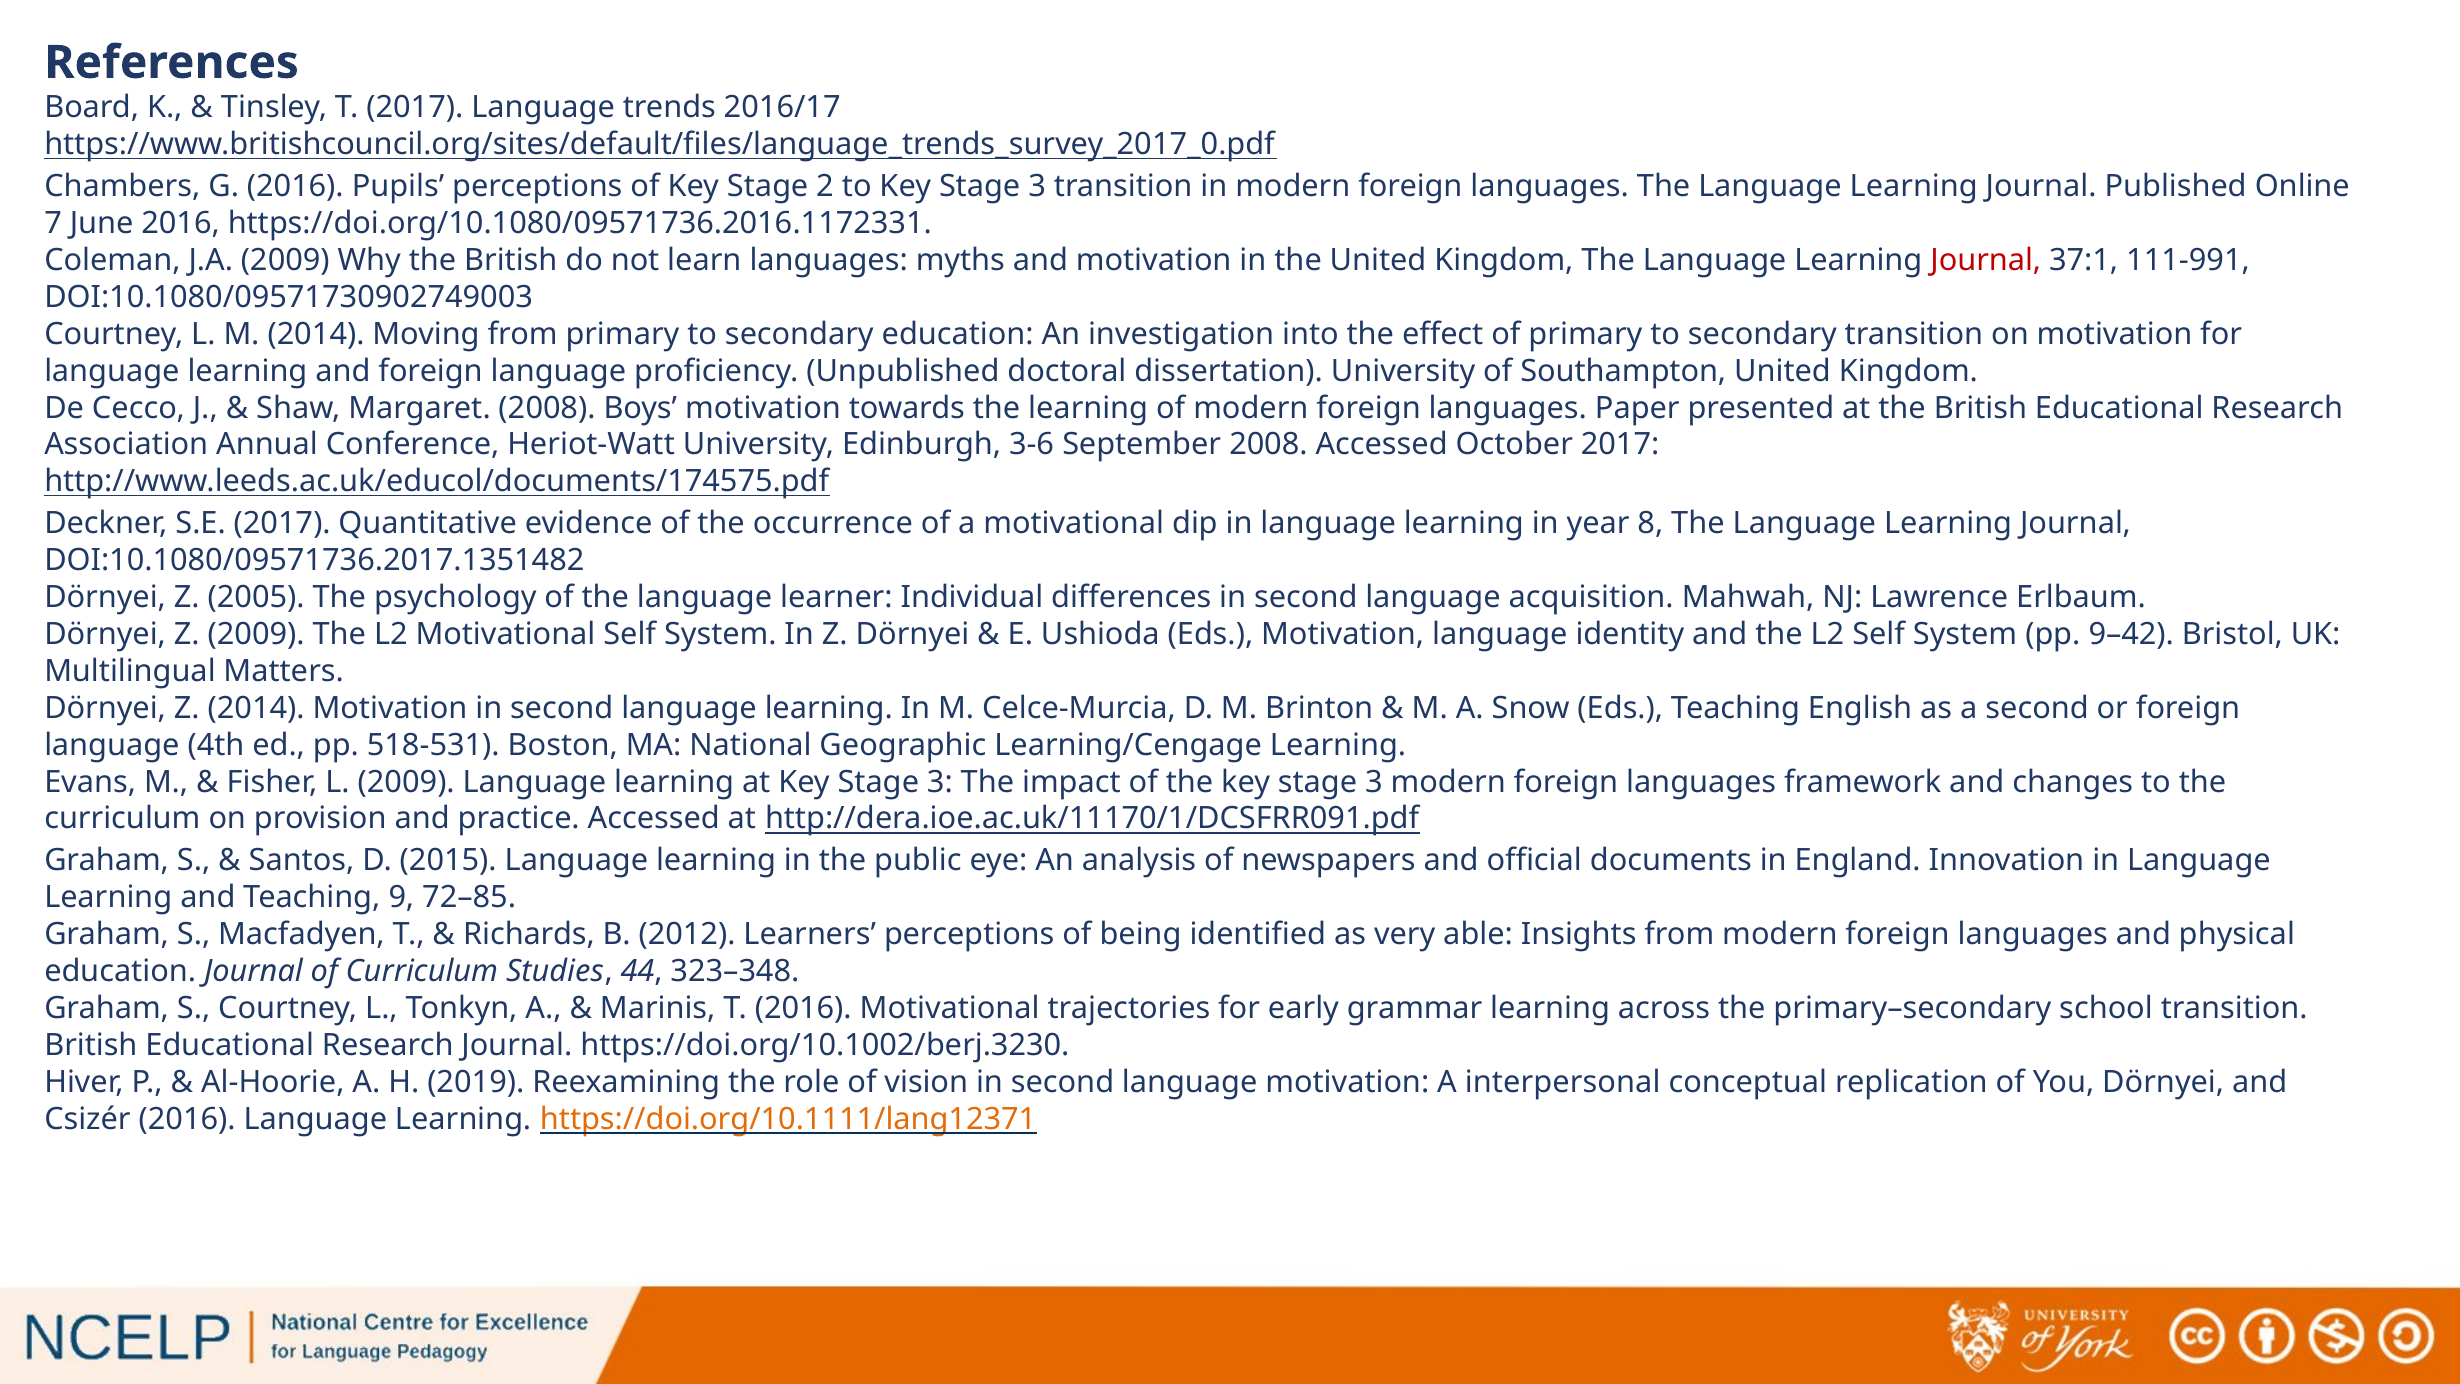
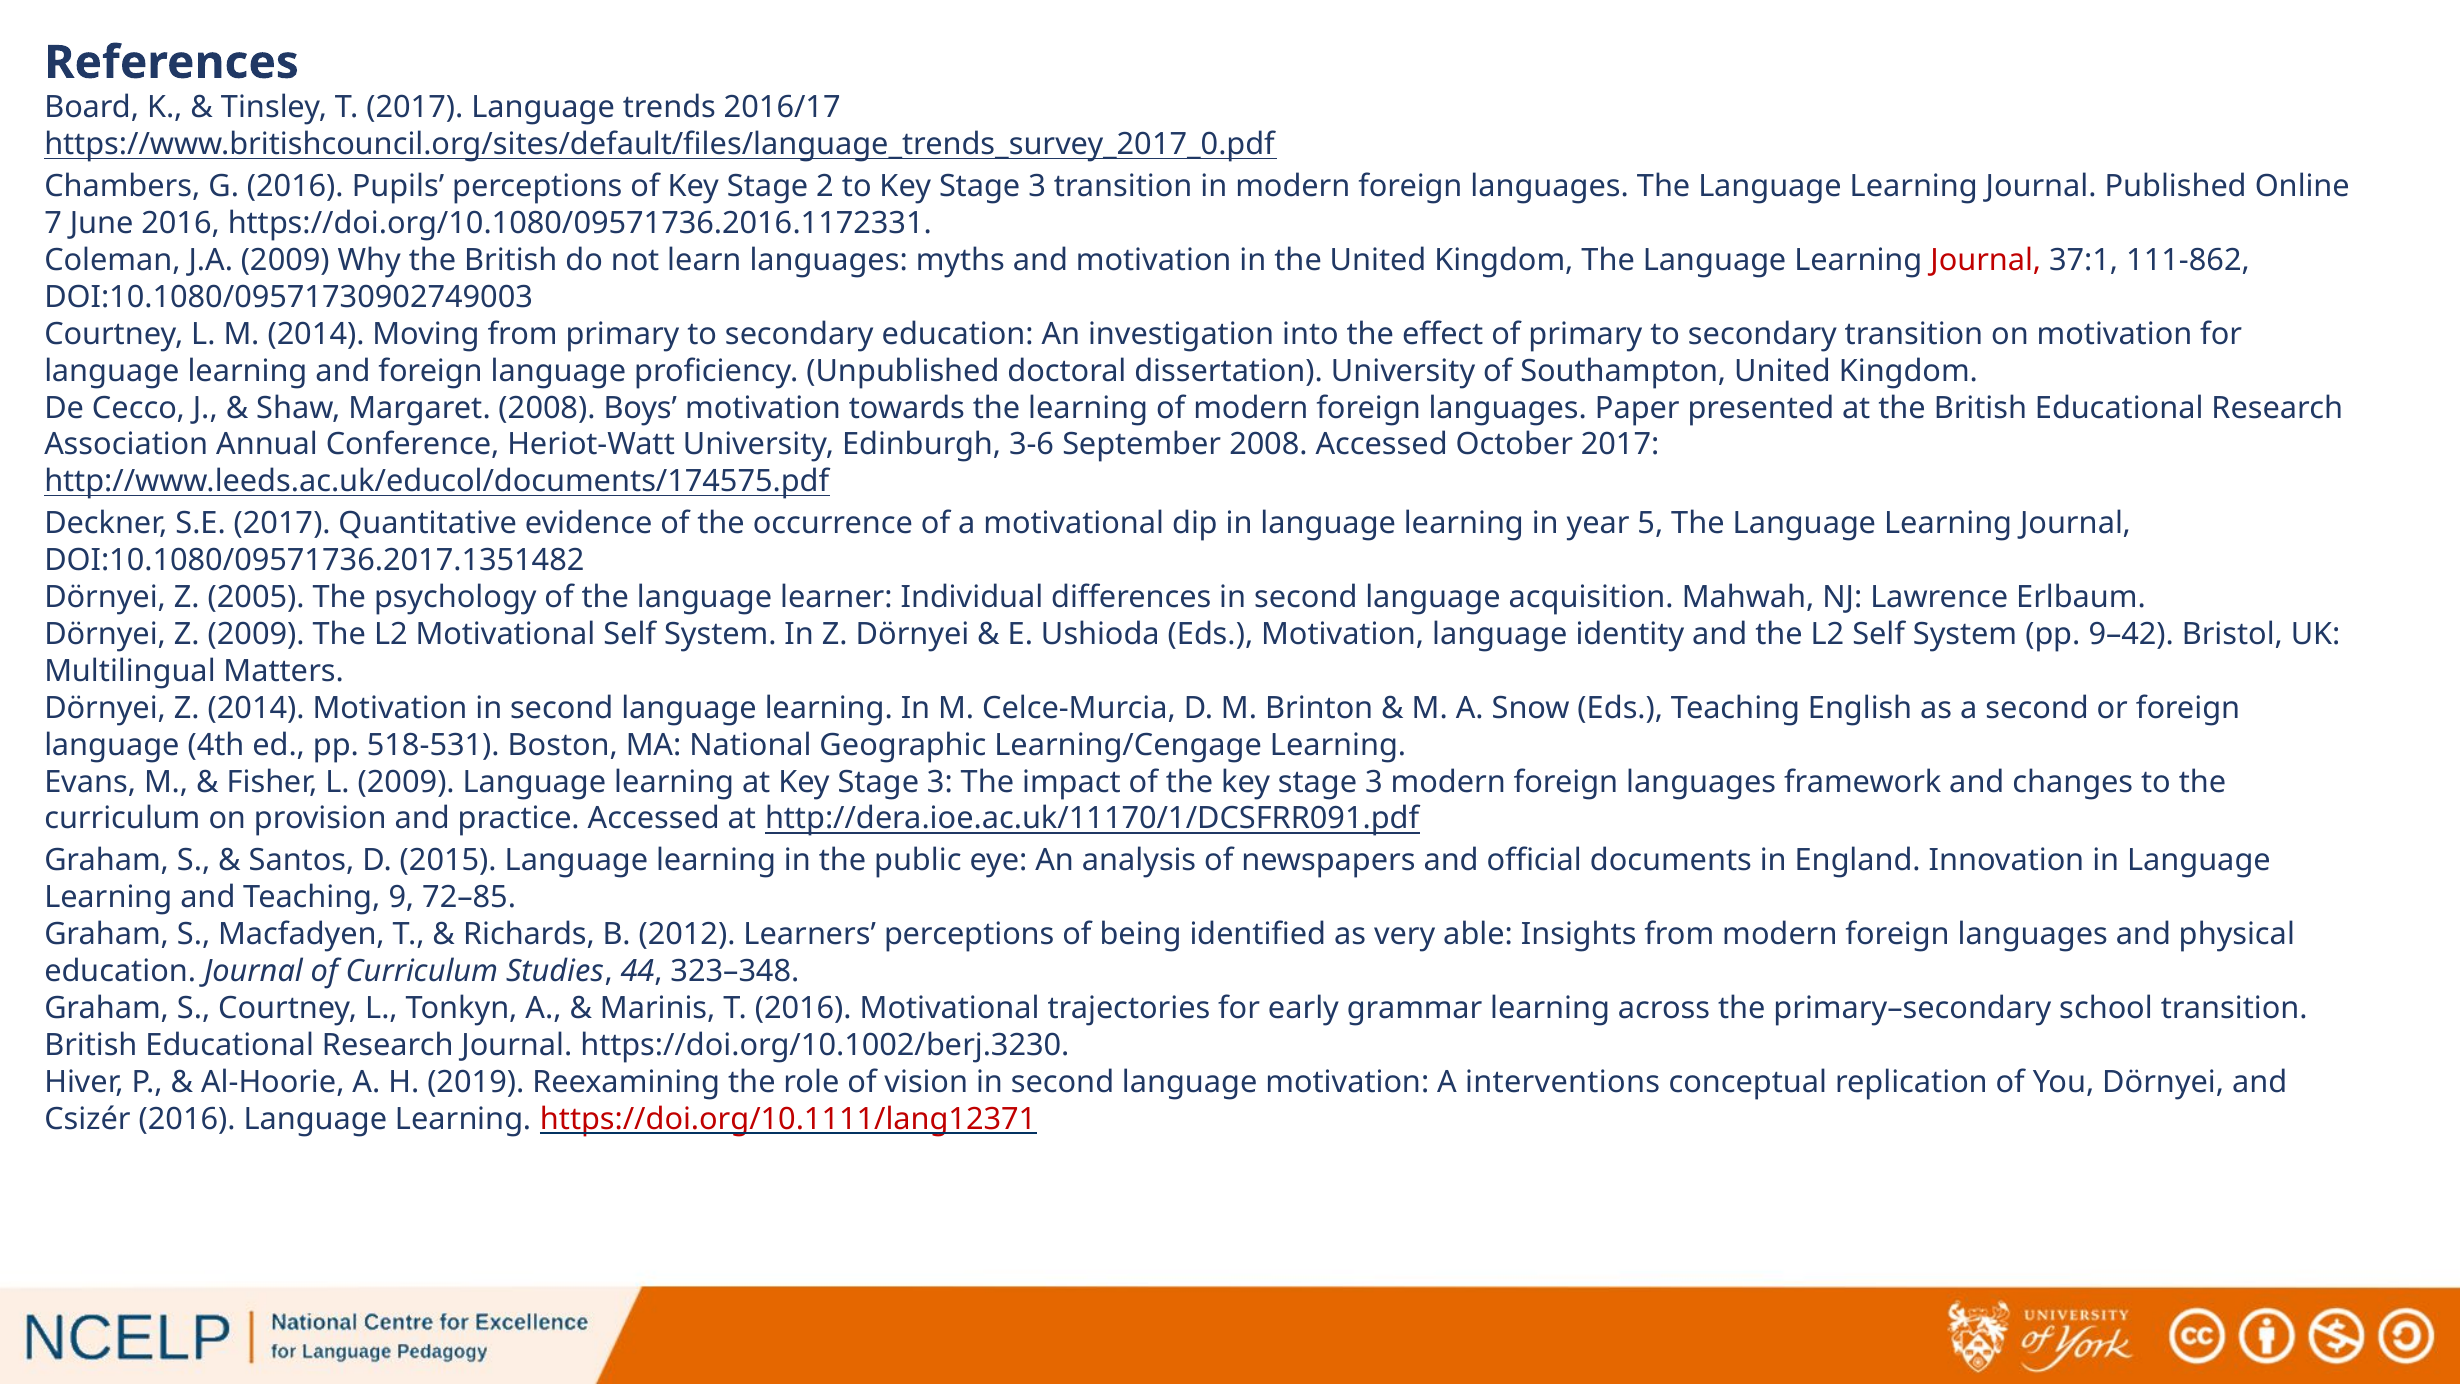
111-991: 111-991 -> 111-862
8: 8 -> 5
interpersonal: interpersonal -> interventions
https://doi.org/10.1111/lang12371 colour: orange -> red
